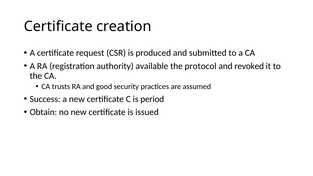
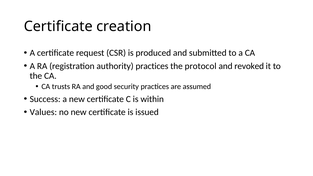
authority available: available -> practices
period: period -> within
Obtain: Obtain -> Values
